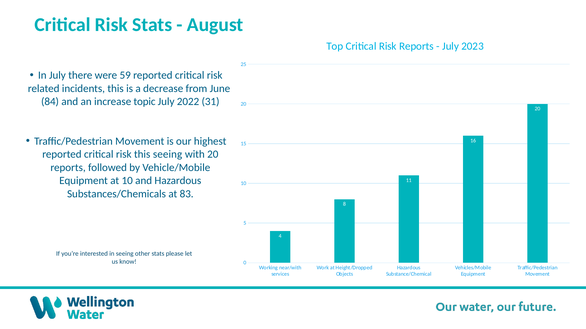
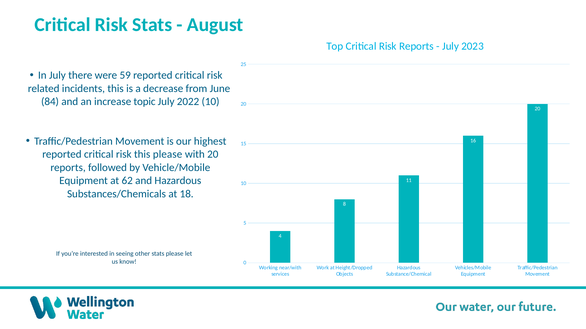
2022 31: 31 -> 10
this seeing: seeing -> please
at 10: 10 -> 62
83: 83 -> 18
